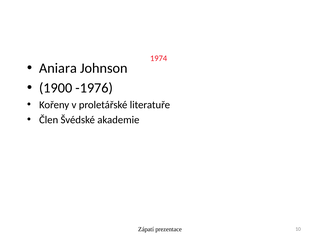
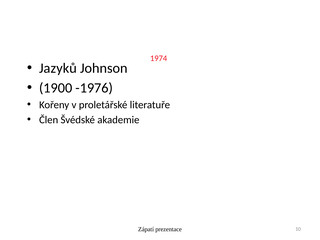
Aniara: Aniara -> Jazyků
